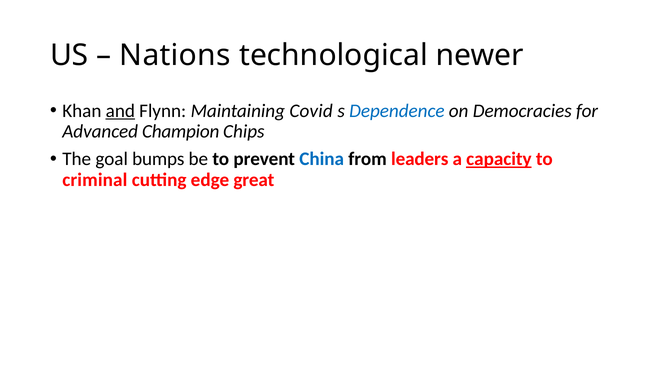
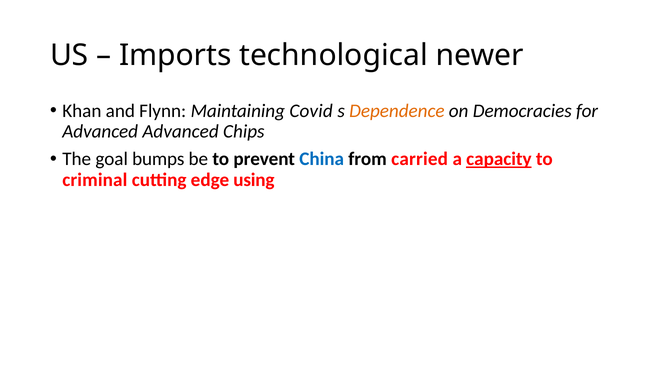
Nations: Nations -> Imports
and underline: present -> none
Dependence colour: blue -> orange
Advanced Champion: Champion -> Advanced
leaders: leaders -> carried
great: great -> using
